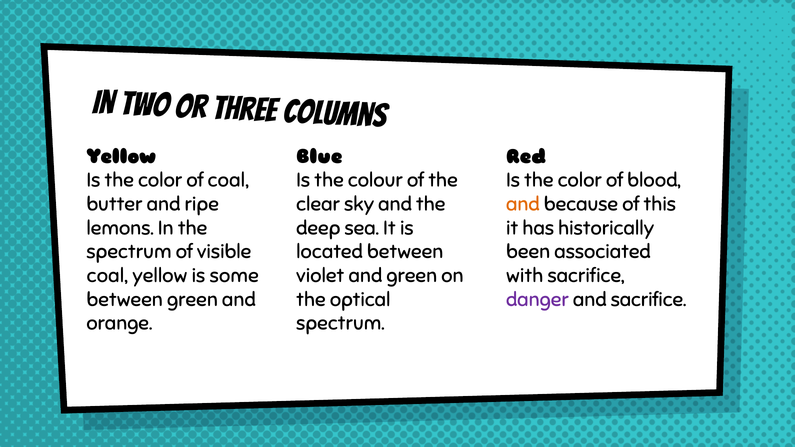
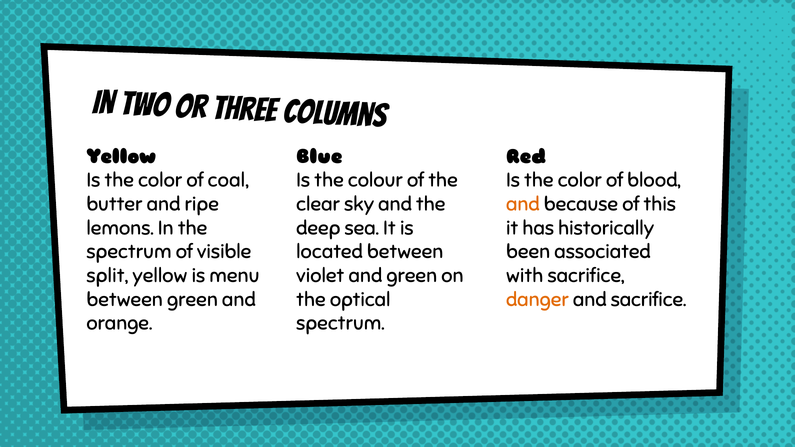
coal at (107, 276): coal -> split
some: some -> menu
danger colour: purple -> orange
